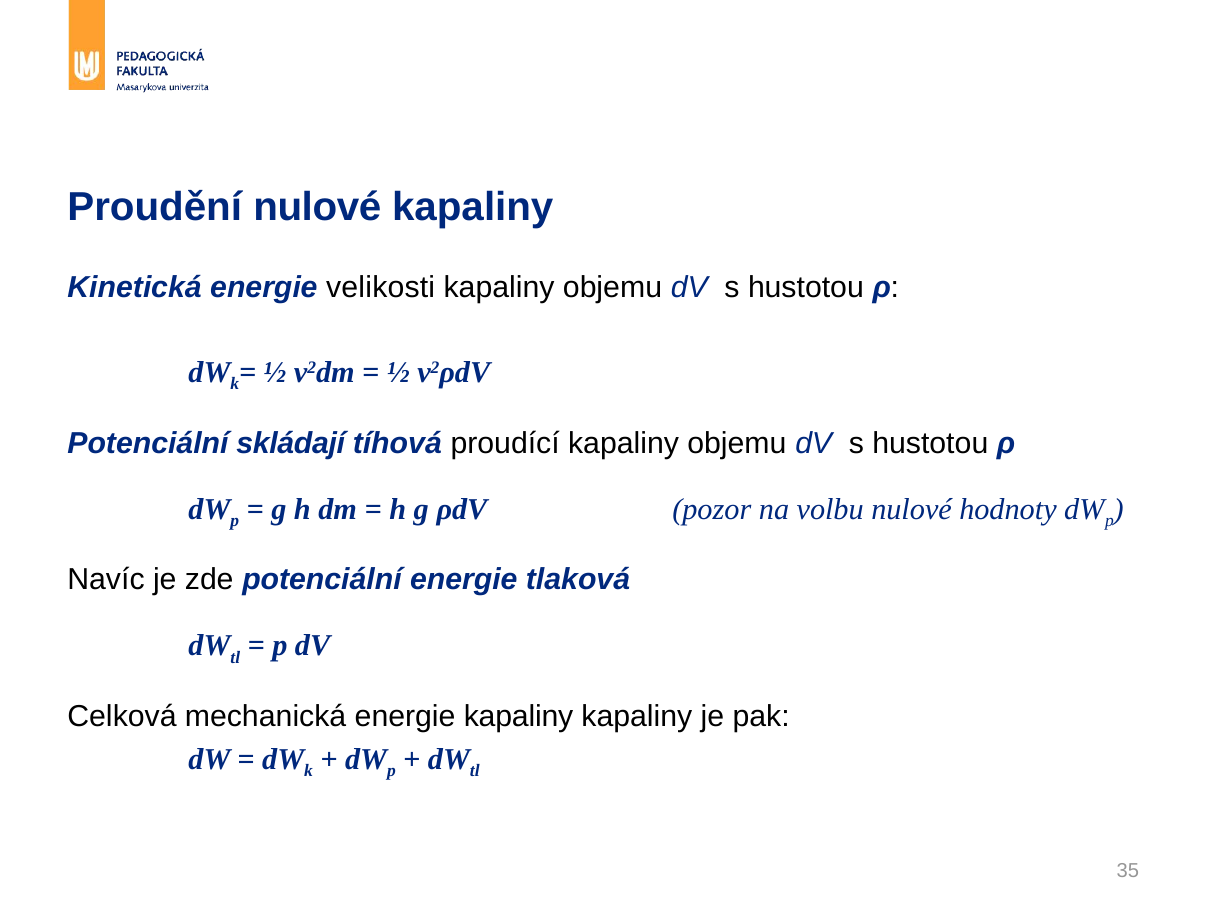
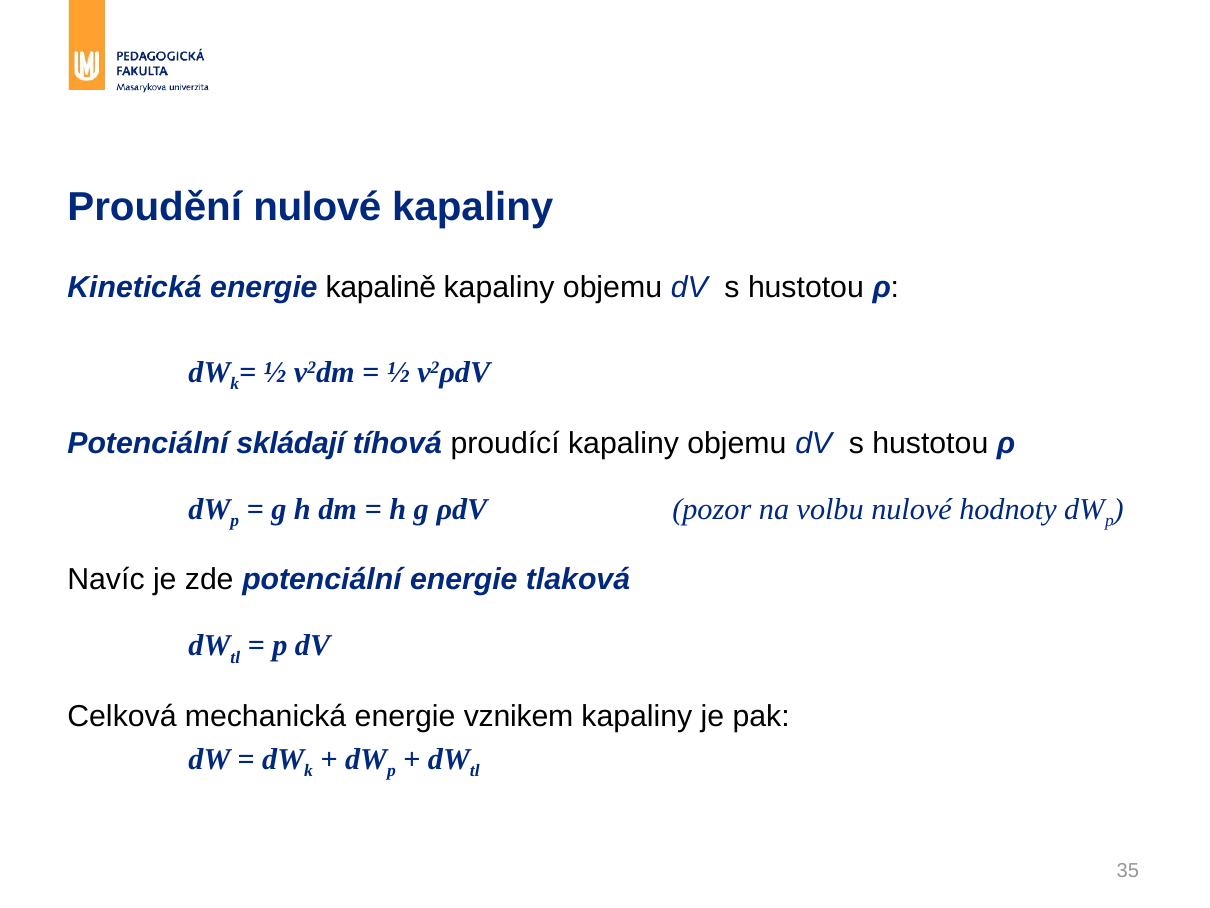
velikosti: velikosti -> kapalině
energie kapaliny: kapaliny -> vznikem
